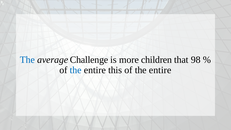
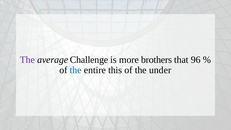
The at (27, 60) colour: blue -> purple
children: children -> brothers
98: 98 -> 96
entire at (160, 70): entire -> under
